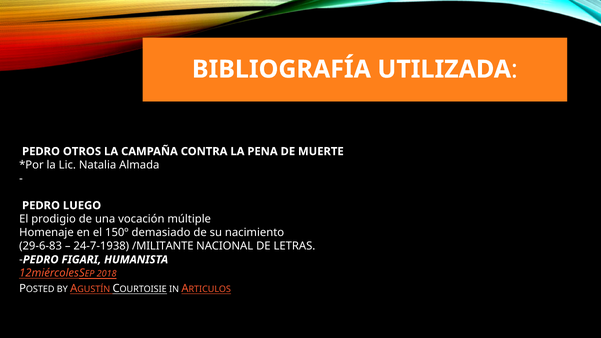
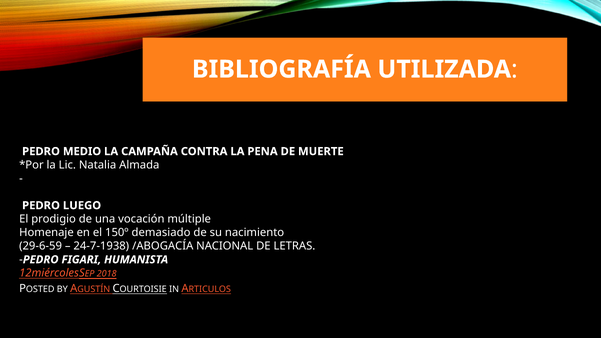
OTROS: OTROS -> MEDIO
29-6-83: 29-6-83 -> 29-6-59
/MILITANTE: /MILITANTE -> /ABOGACÍA
